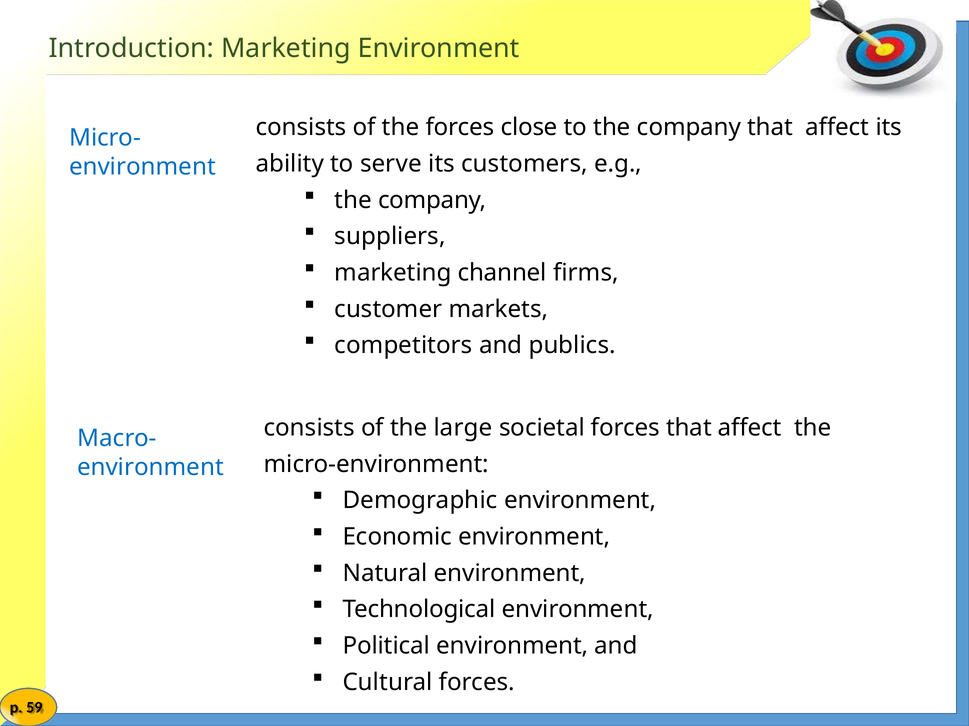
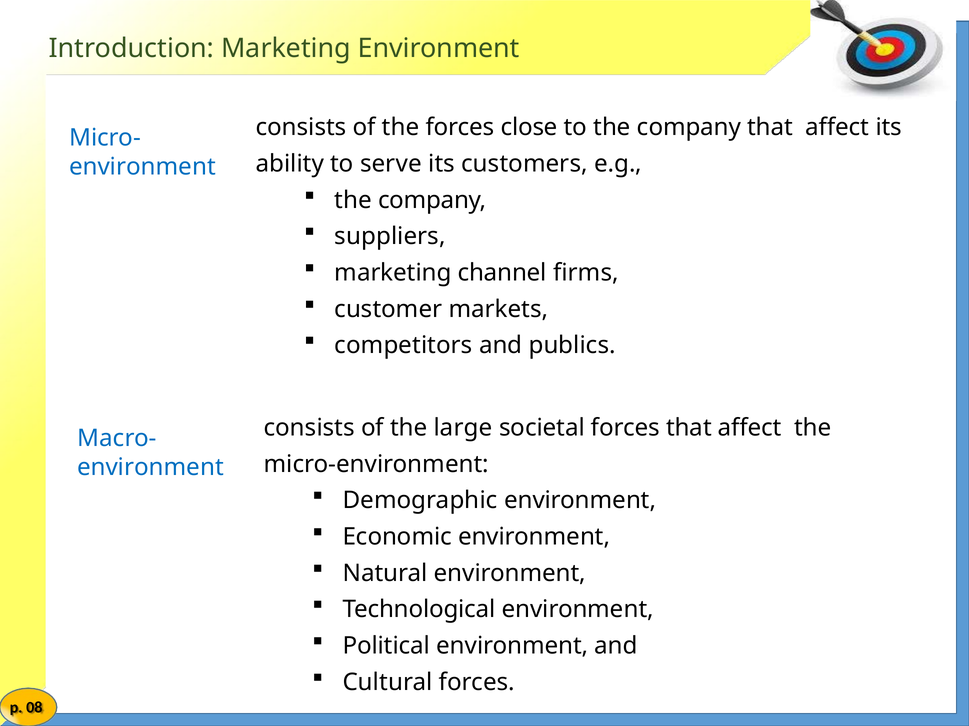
59: 59 -> 08
